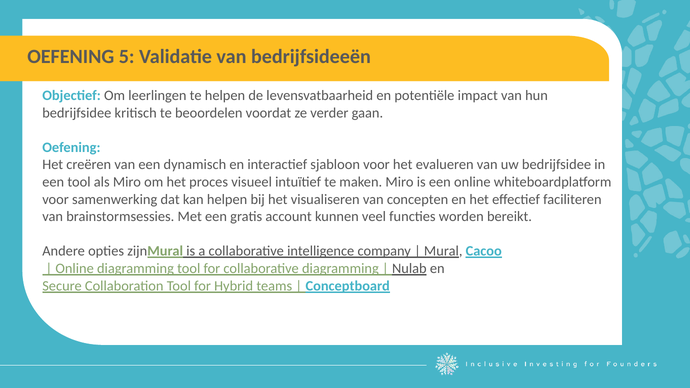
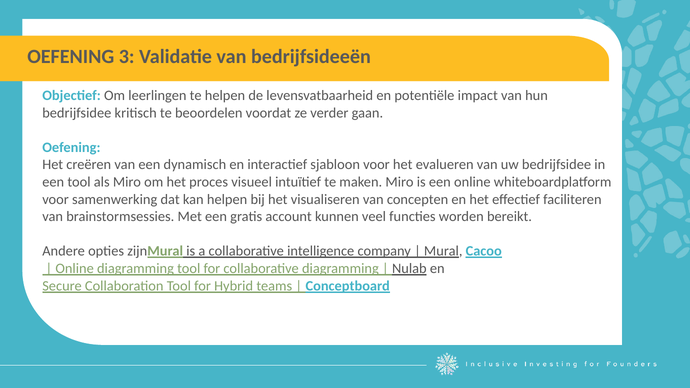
5: 5 -> 3
